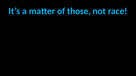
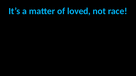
those: those -> loved
